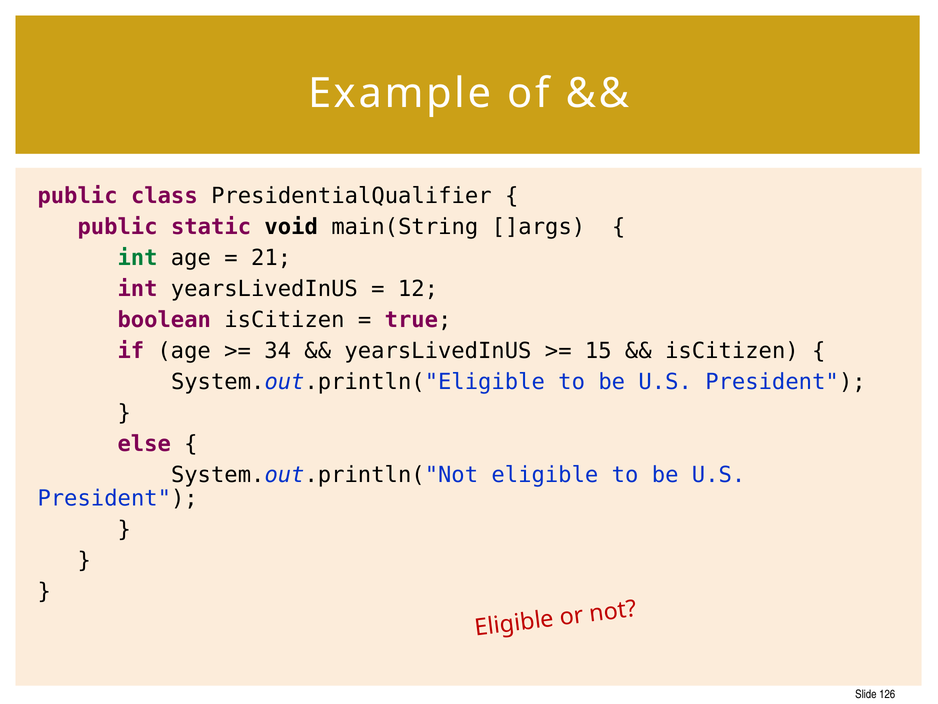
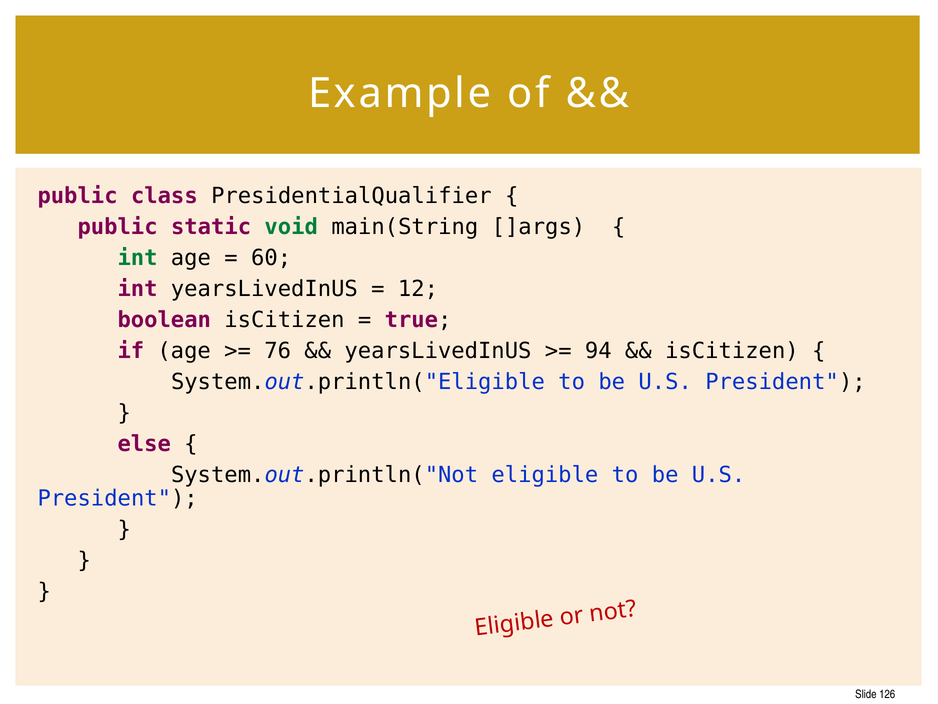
void colour: black -> green
21: 21 -> 60
34: 34 -> 76
15: 15 -> 94
